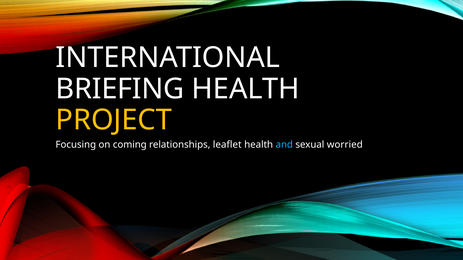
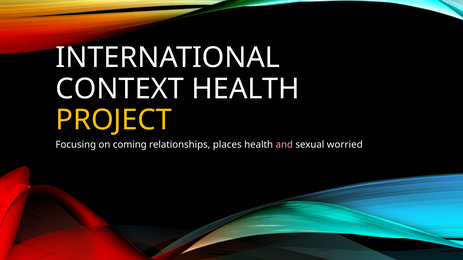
BRIEFING: BRIEFING -> CONTEXT
leaflet: leaflet -> places
and colour: light blue -> pink
